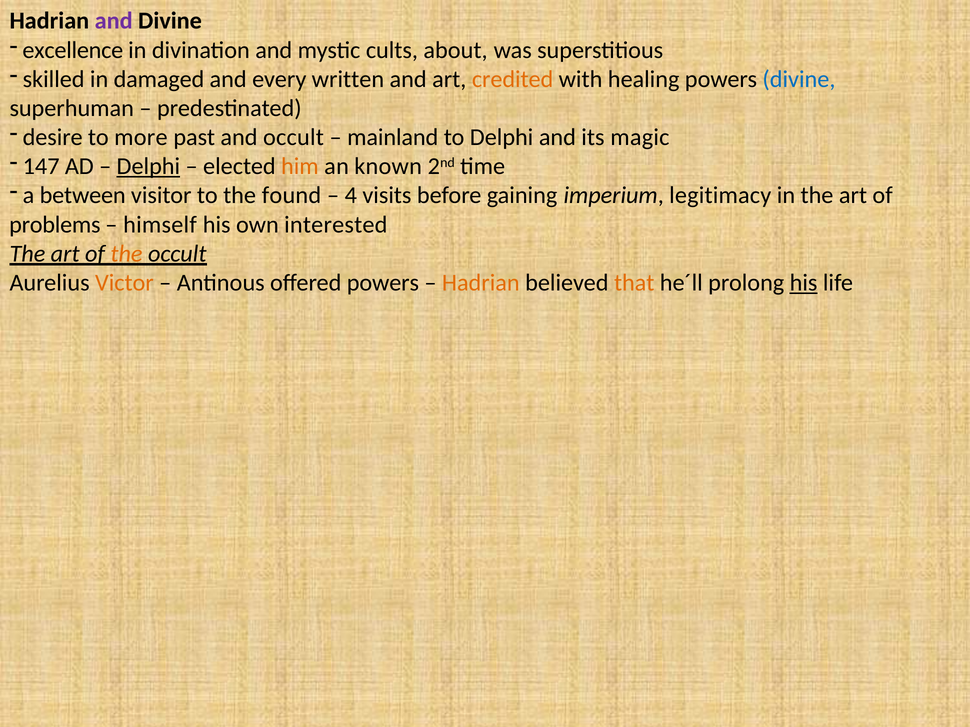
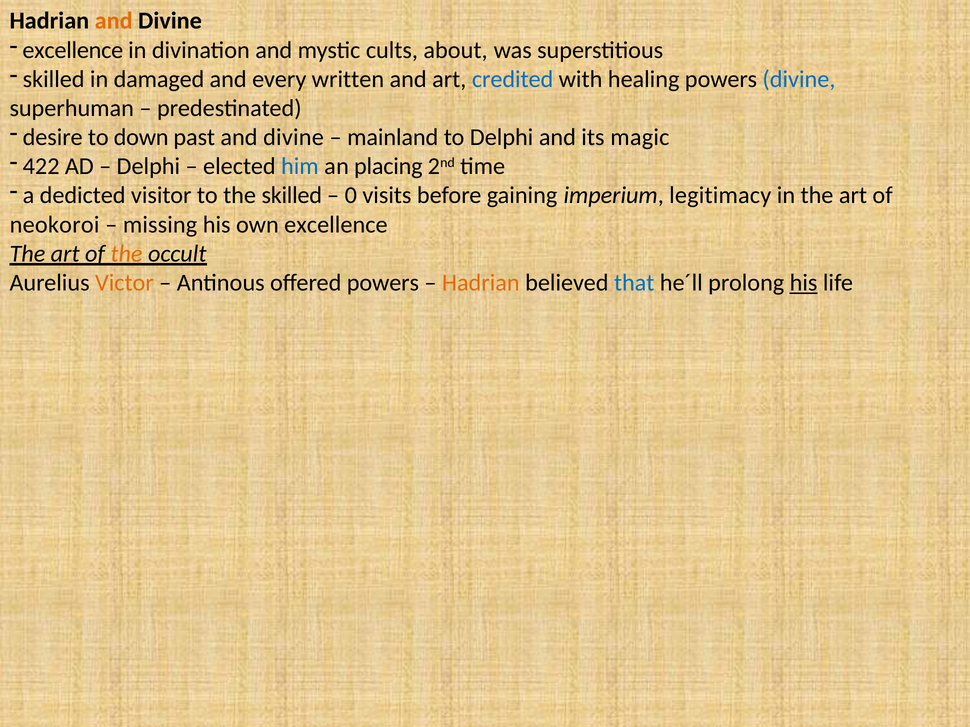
and at (114, 21) colour: purple -> orange
credited colour: orange -> blue
more: more -> down
past and occult: occult -> divine
147: 147 -> 422
Delphi at (148, 166) underline: present -> none
him colour: orange -> blue
known: known -> placing
between: between -> dedicted
the found: found -> skilled
4: 4 -> 0
problems: problems -> neokoroi
himself: himself -> missing
own interested: interested -> excellence
that colour: orange -> blue
